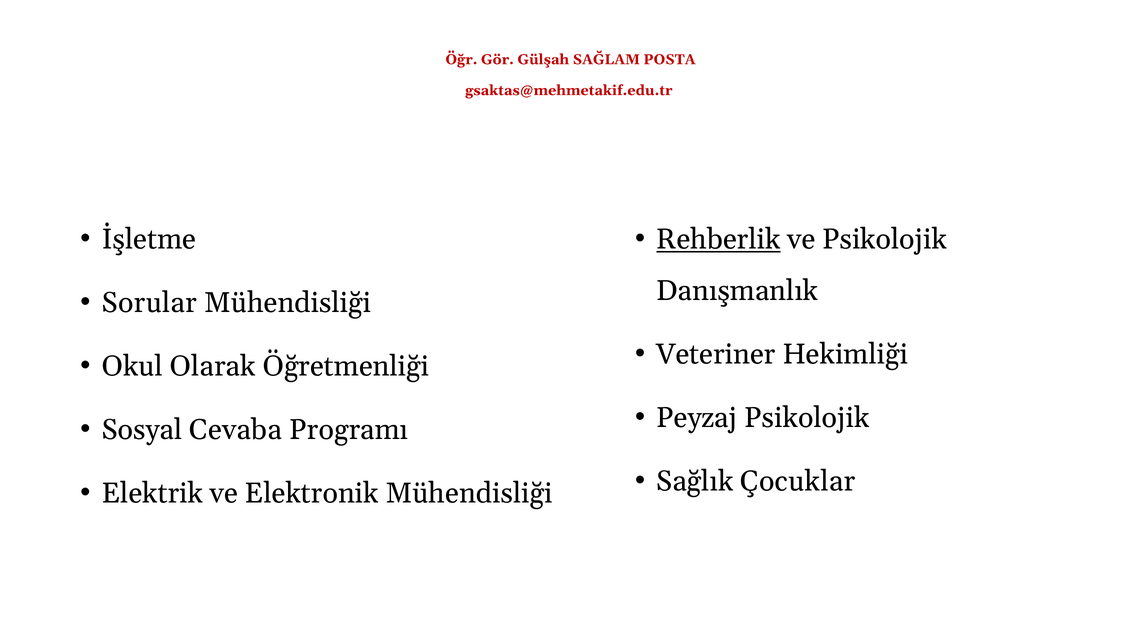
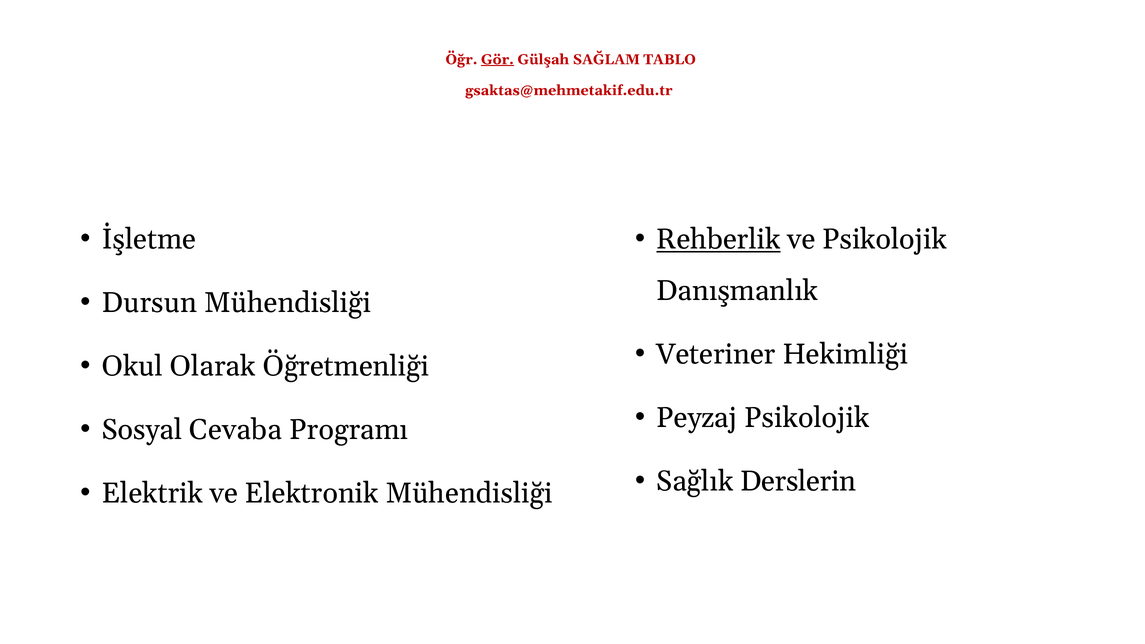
Gör underline: none -> present
POSTA: POSTA -> TABLO
Sorular: Sorular -> Dursun
Çocuklar: Çocuklar -> Derslerin
